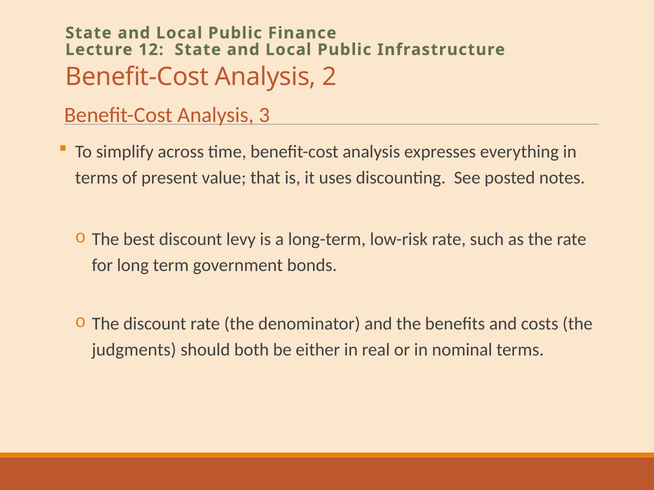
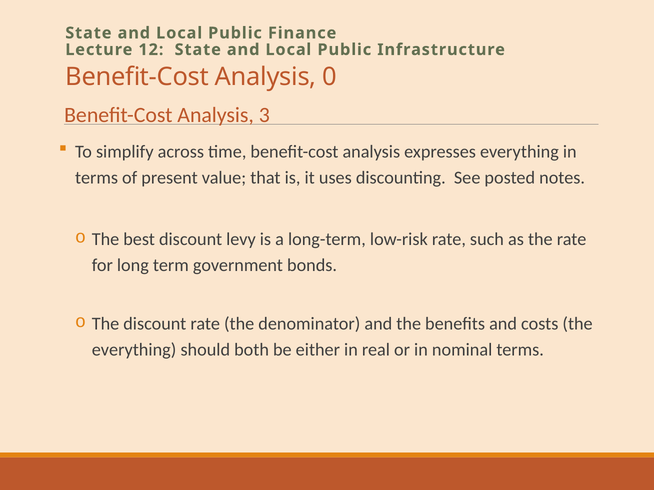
2: 2 -> 0
judgments at (134, 350): judgments -> everything
